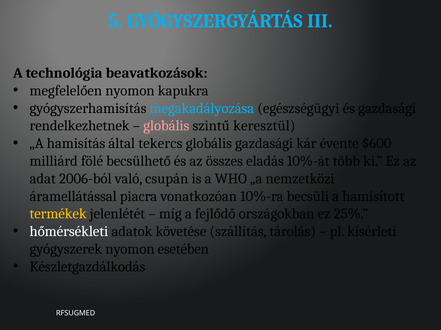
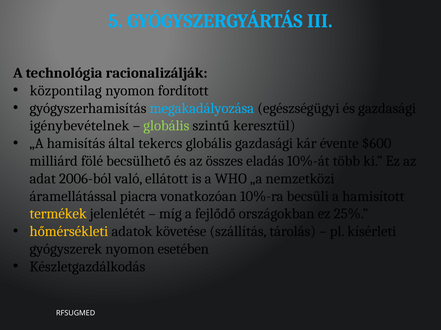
beavatkozások: beavatkozások -> racionalizálják
megfelelően: megfelelően -> központilag
kapukra: kapukra -> fordított
rendelkezhetnek: rendelkezhetnek -> igénybevételnek
globális at (166, 126) colour: pink -> light green
csupán: csupán -> ellátott
hőmérsékleti colour: white -> yellow
